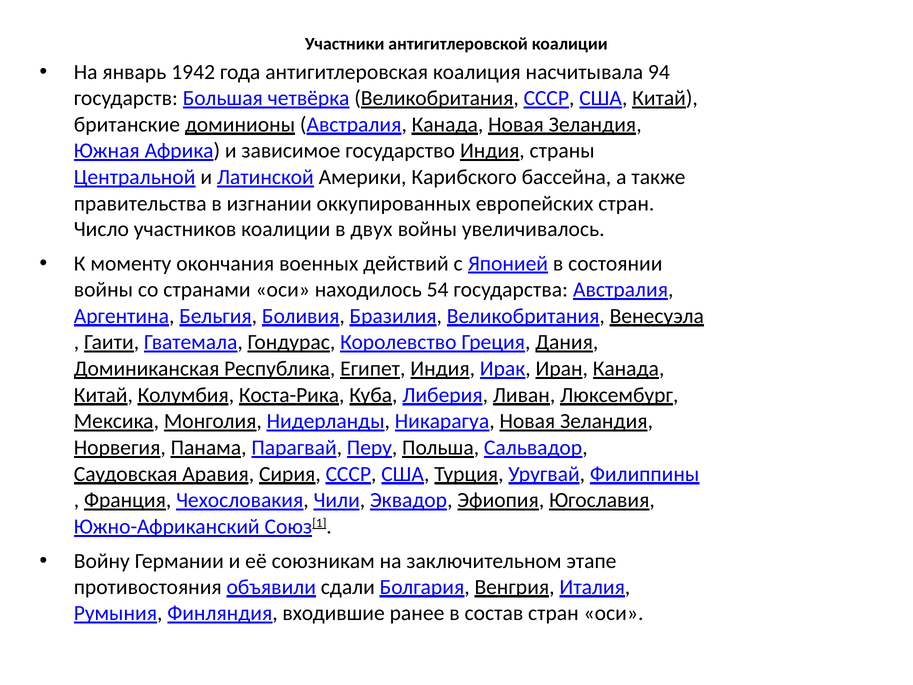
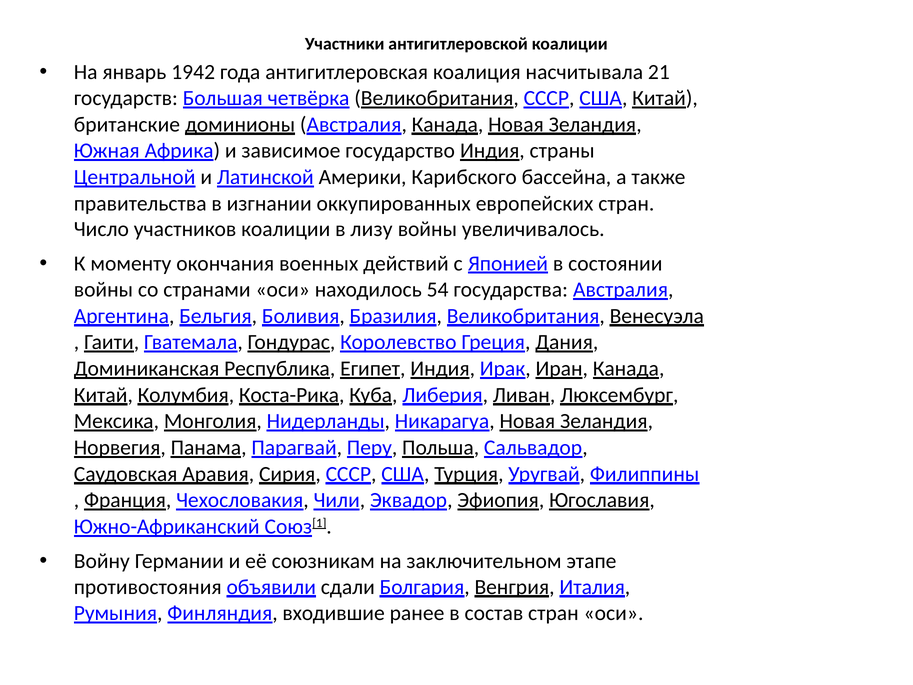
94: 94 -> 21
двух: двух -> лизу
